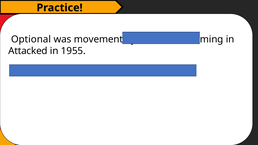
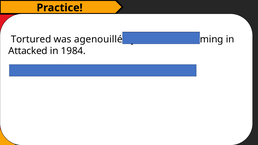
Optional: Optional -> Tortured
movement: movement -> agenouillé
1955: 1955 -> 1984
